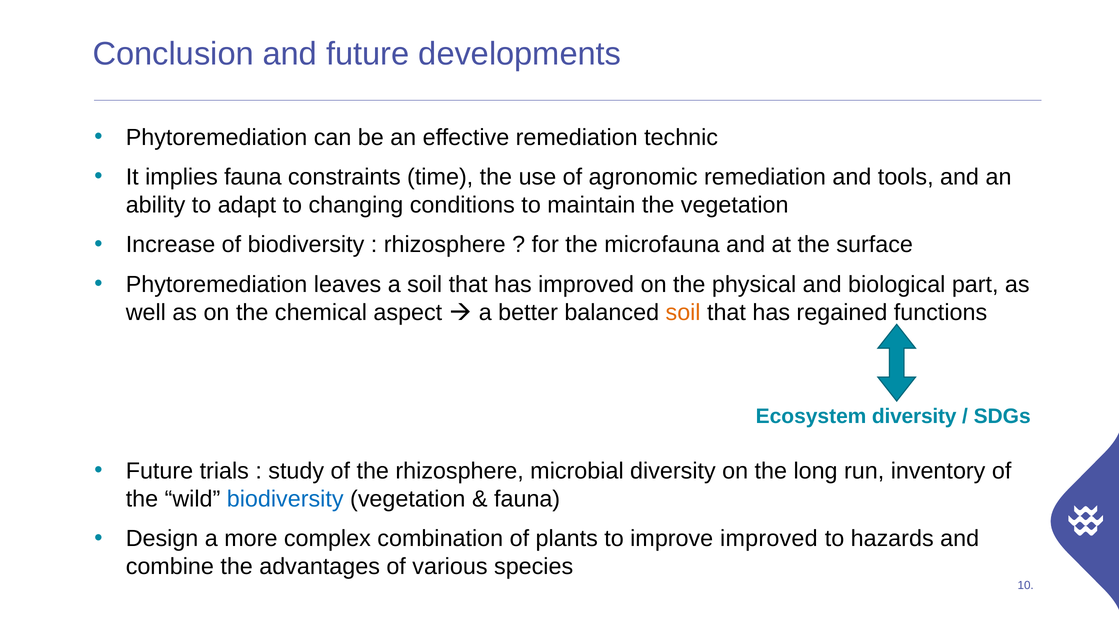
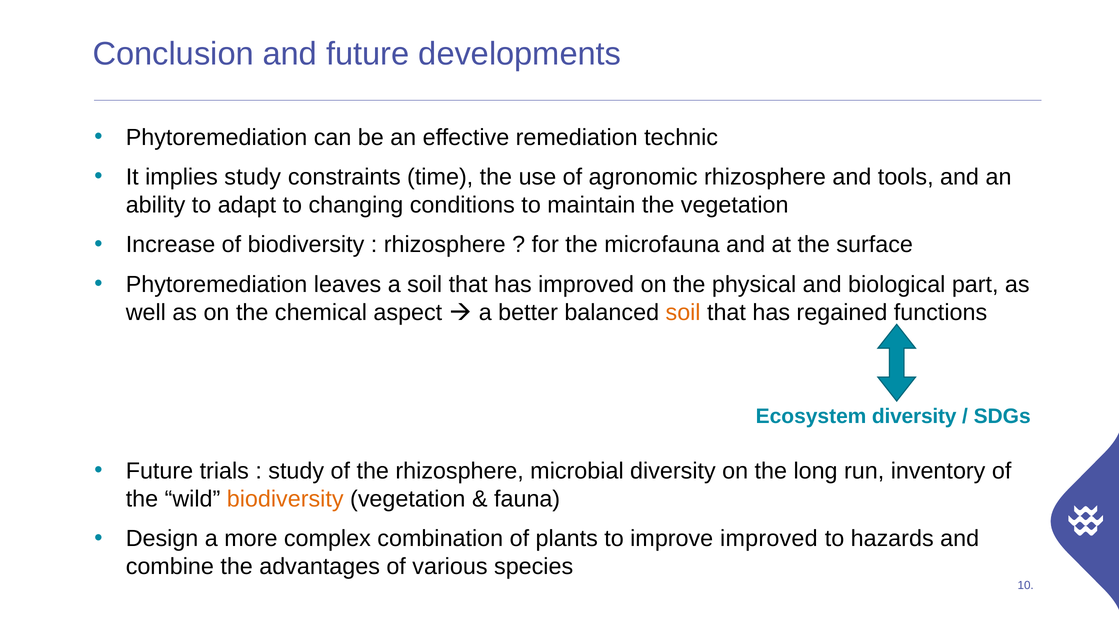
implies fauna: fauna -> study
agronomic remediation: remediation -> rhizosphere
biodiversity at (285, 499) colour: blue -> orange
